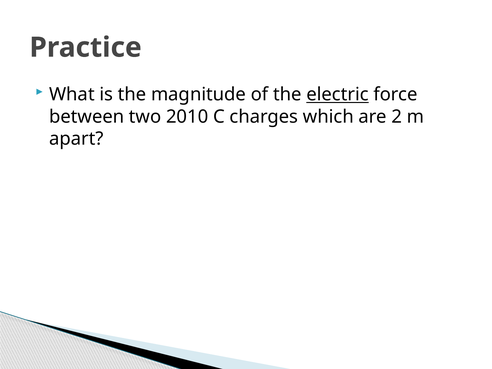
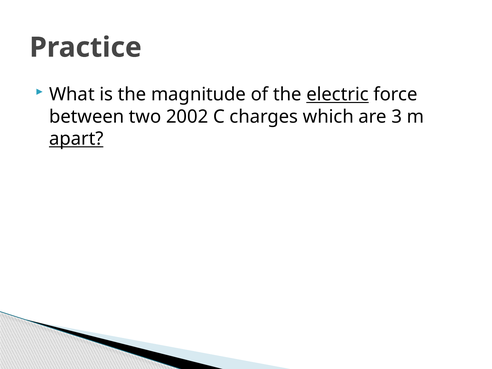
2010: 2010 -> 2002
2: 2 -> 3
apart underline: none -> present
